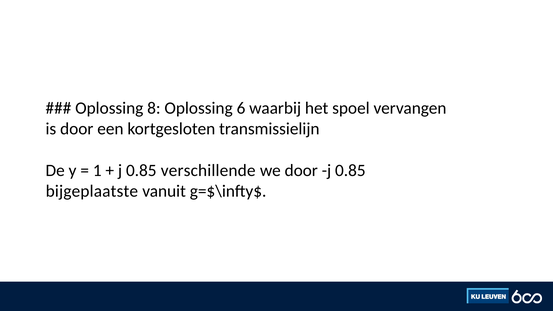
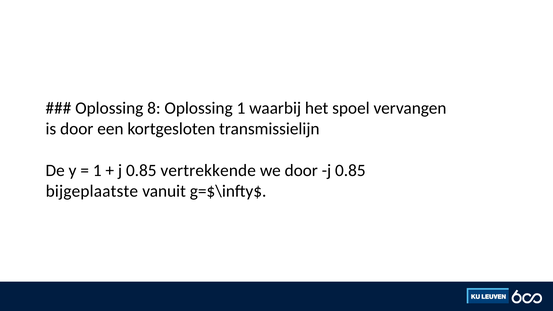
Oplossing 6: 6 -> 1
verschillende: verschillende -> vertrekkende
